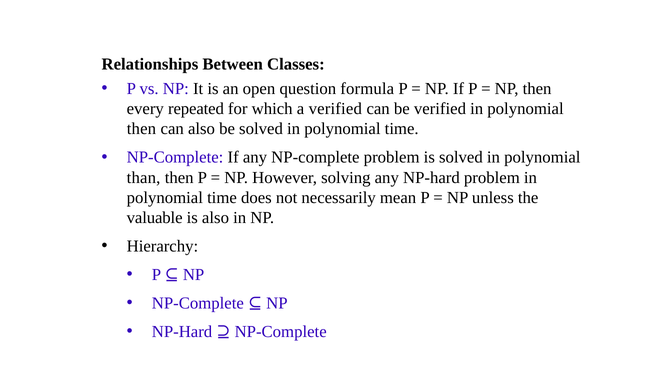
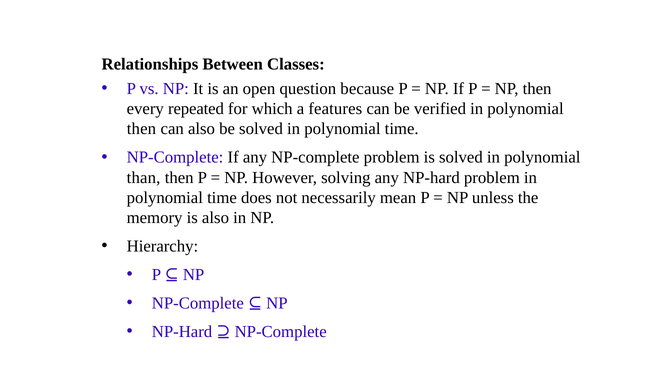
formula: formula -> because
a verified: verified -> features
valuable: valuable -> memory
